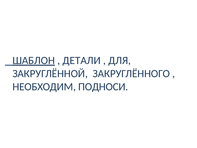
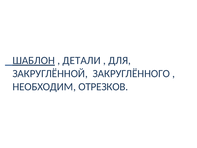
ПОДНОСИ: ПОДНОСИ -> ОТРЕЗКОВ
